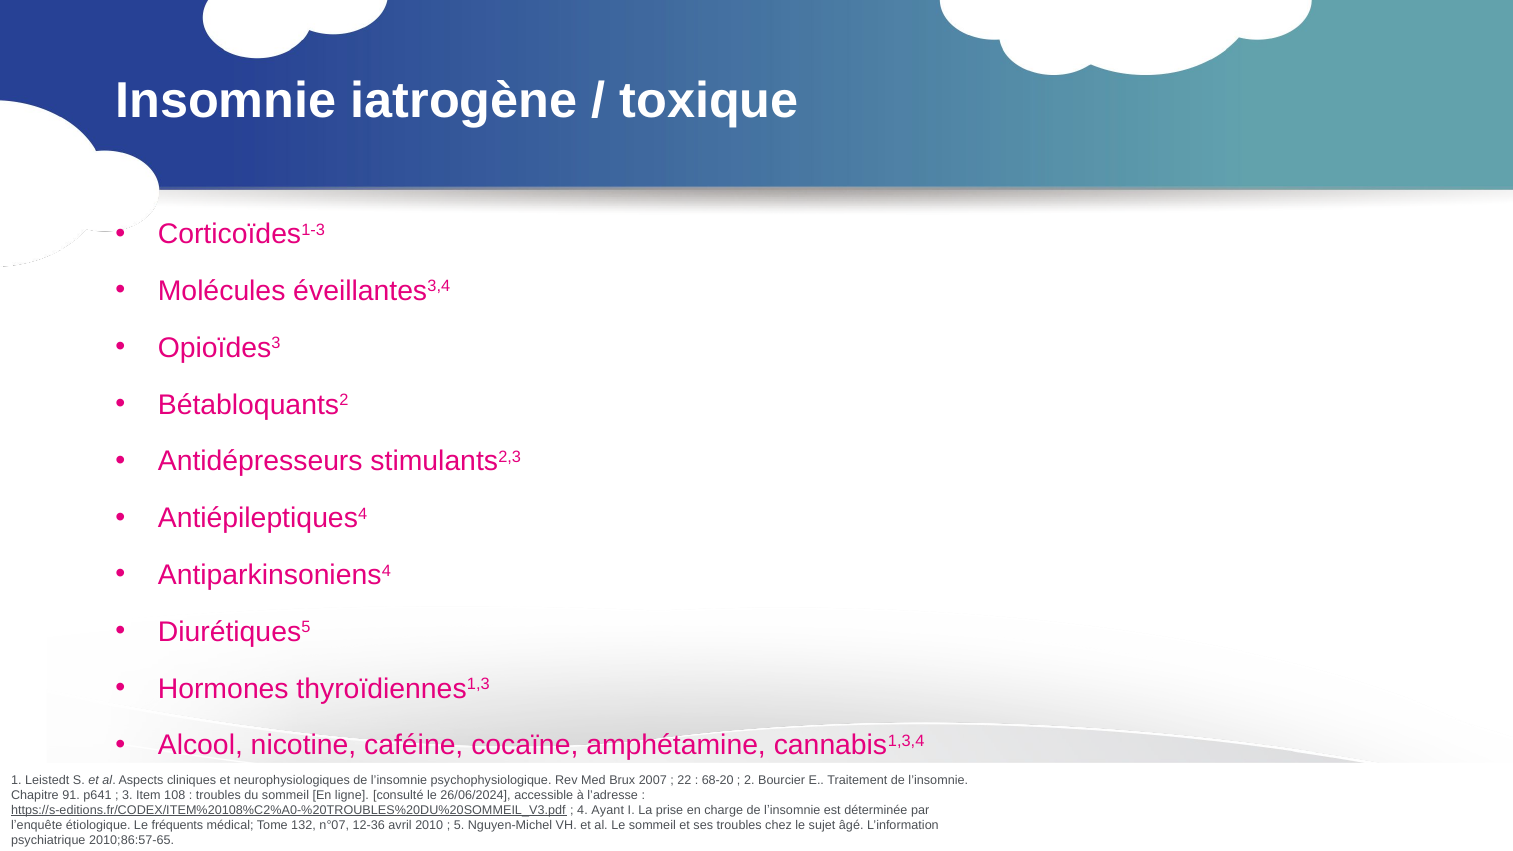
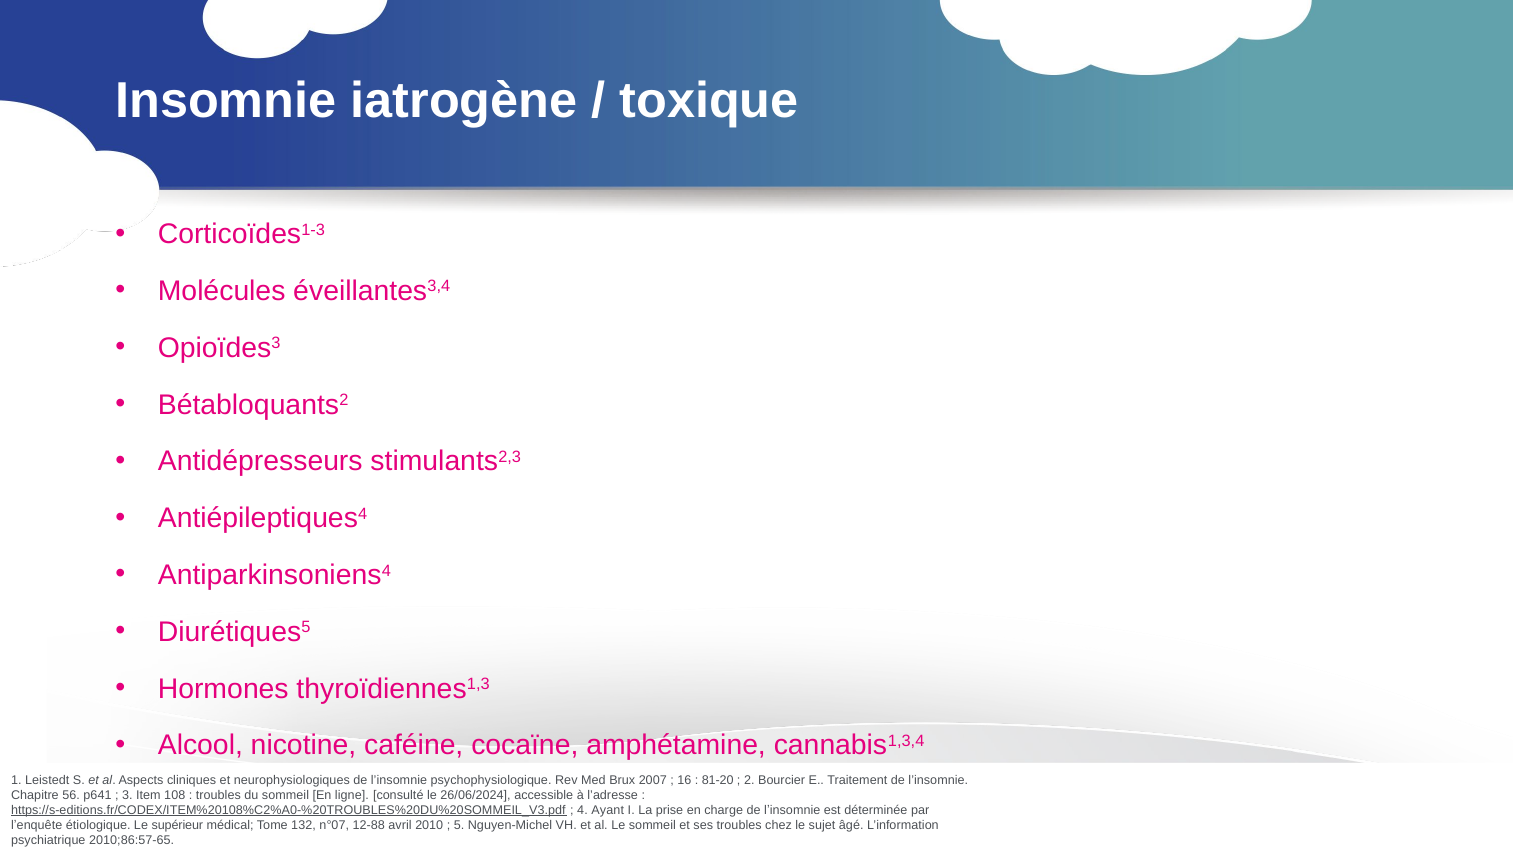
22: 22 -> 16
68-20: 68-20 -> 81-20
91: 91 -> 56
fréquents: fréquents -> supérieur
12-36: 12-36 -> 12-88
